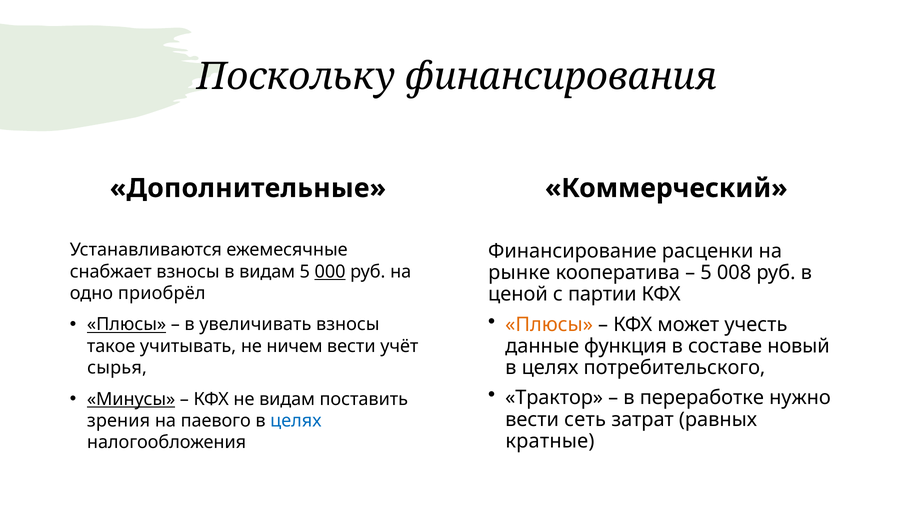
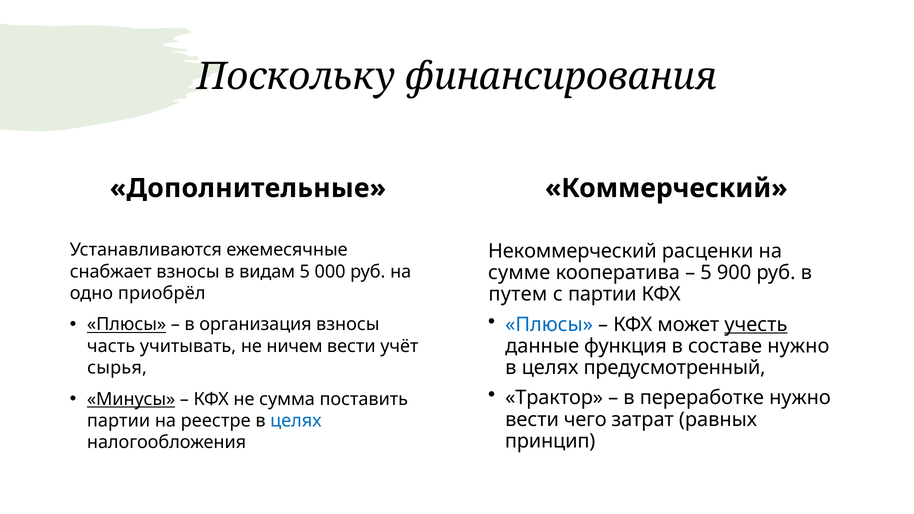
Финансирование: Финансирование -> Некоммерческий
000 underline: present -> none
рынке: рынке -> сумме
008: 008 -> 900
ценой: ценой -> путем
Плюсы at (549, 325) colour: orange -> blue
учесть underline: none -> present
увеличивать: увеличивать -> организация
составе новый: новый -> нужно
такое: такое -> часть
потребительского: потребительского -> предусмотренный
не видам: видам -> сумма
сеть: сеть -> чего
зрения at (119, 421): зрения -> партии
паевого: паевого -> реестре
кратные: кратные -> принцип
